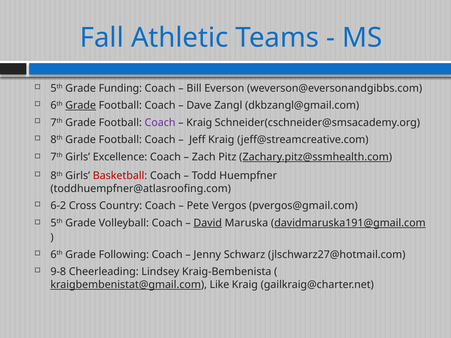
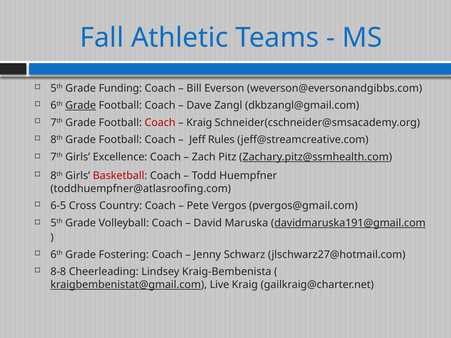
Coach at (160, 123) colour: purple -> red
Jeff Kraig: Kraig -> Rules
6-2: 6-2 -> 6-5
David underline: present -> none
Following: Following -> Fostering
9-8: 9-8 -> 8-8
Like: Like -> Live
